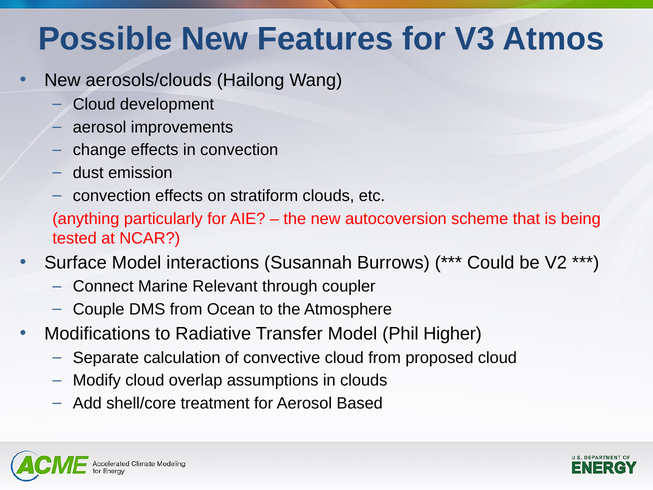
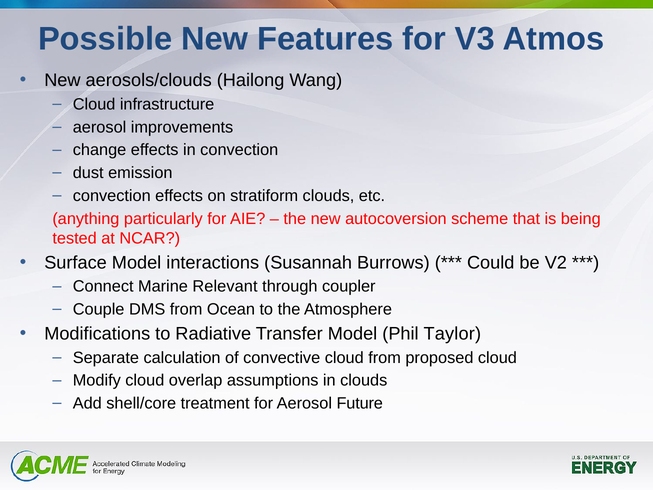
development: development -> infrastructure
Higher: Higher -> Taylor
Based: Based -> Future
